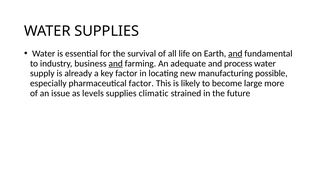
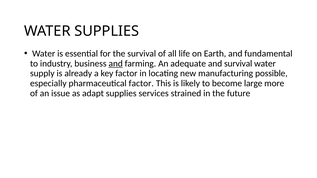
and at (235, 54) underline: present -> none
and process: process -> survival
levels: levels -> adapt
climatic: climatic -> services
